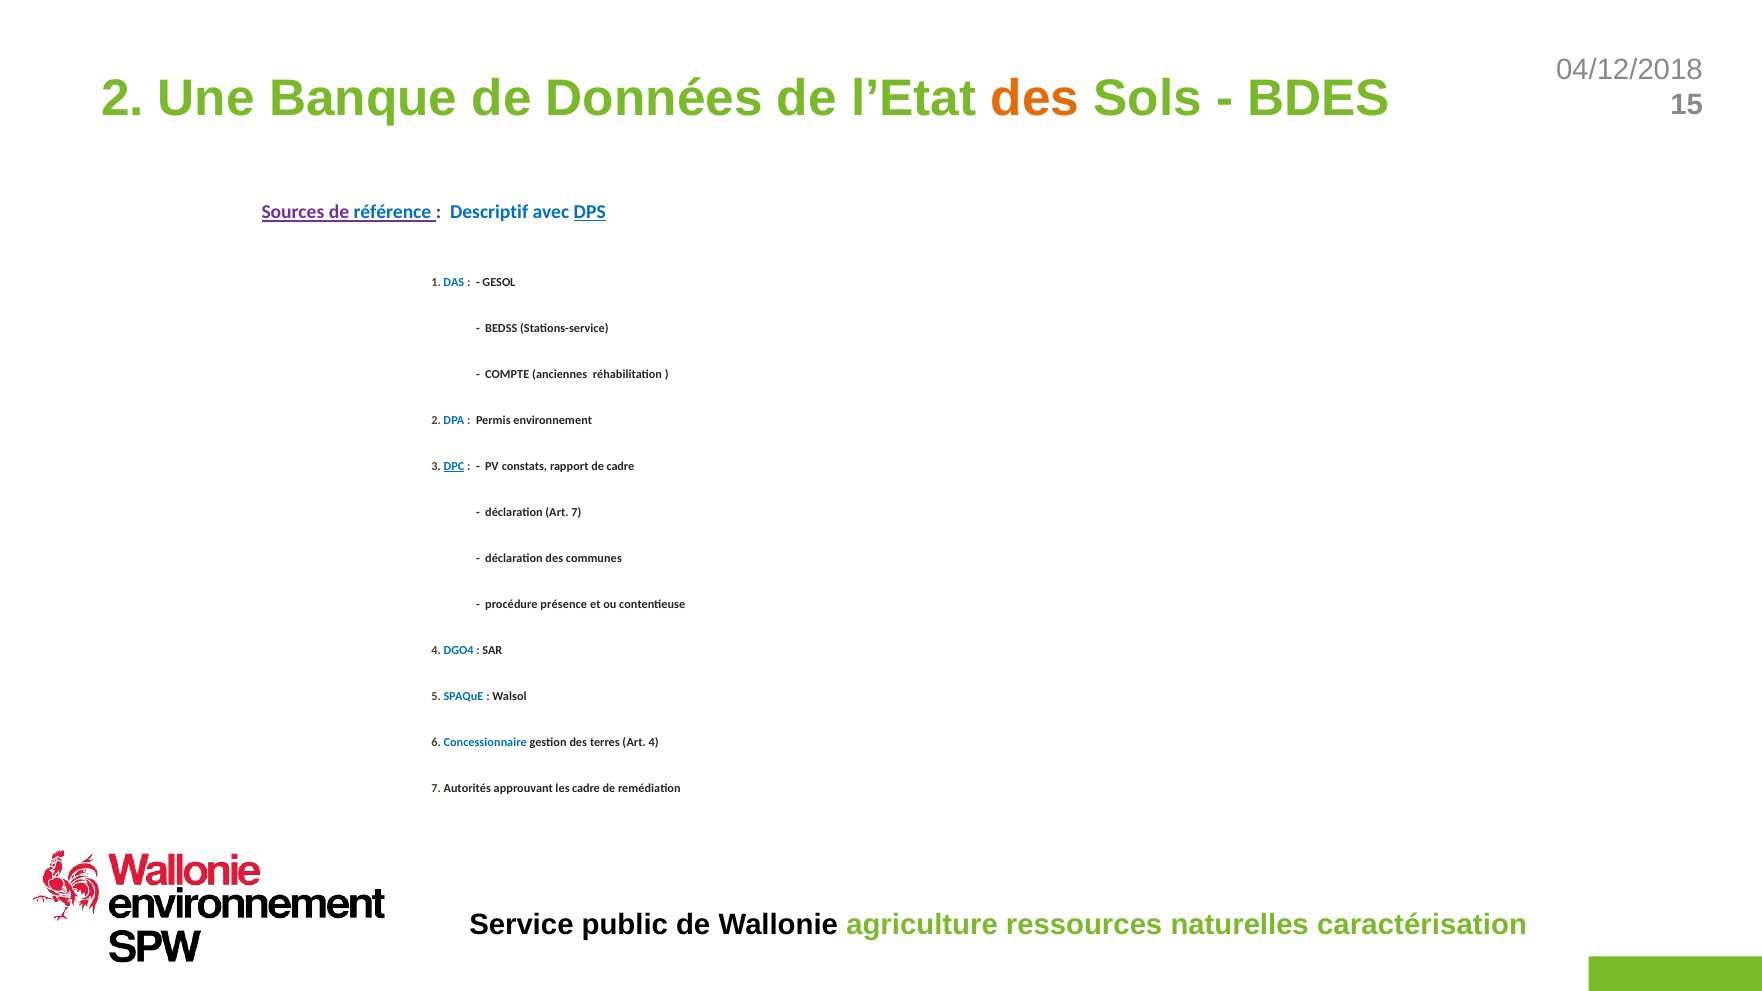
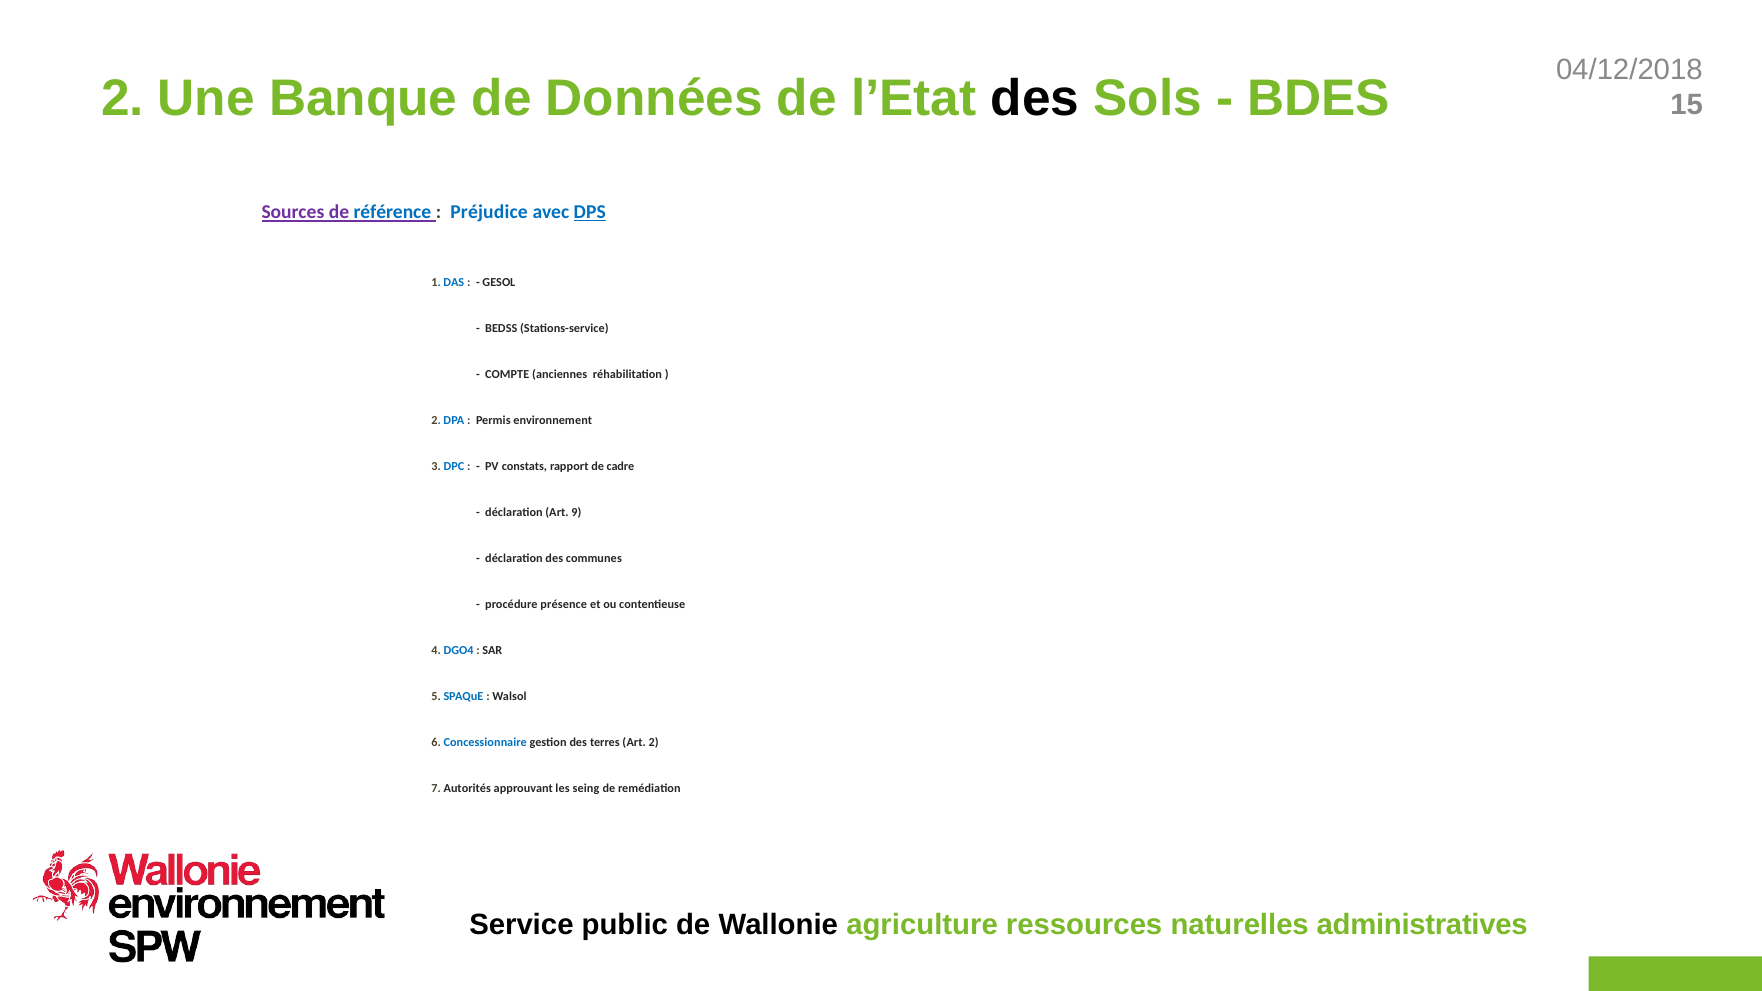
des at (1035, 99) colour: orange -> black
Descriptif: Descriptif -> Préjudice
DPC underline: present -> none
Art 7: 7 -> 9
Art 4: 4 -> 2
les cadre: cadre -> seing
caractérisation: caractérisation -> administratives
